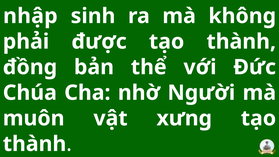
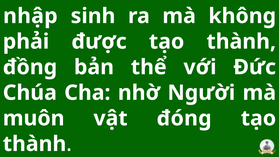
xưng: xưng -> đóng
